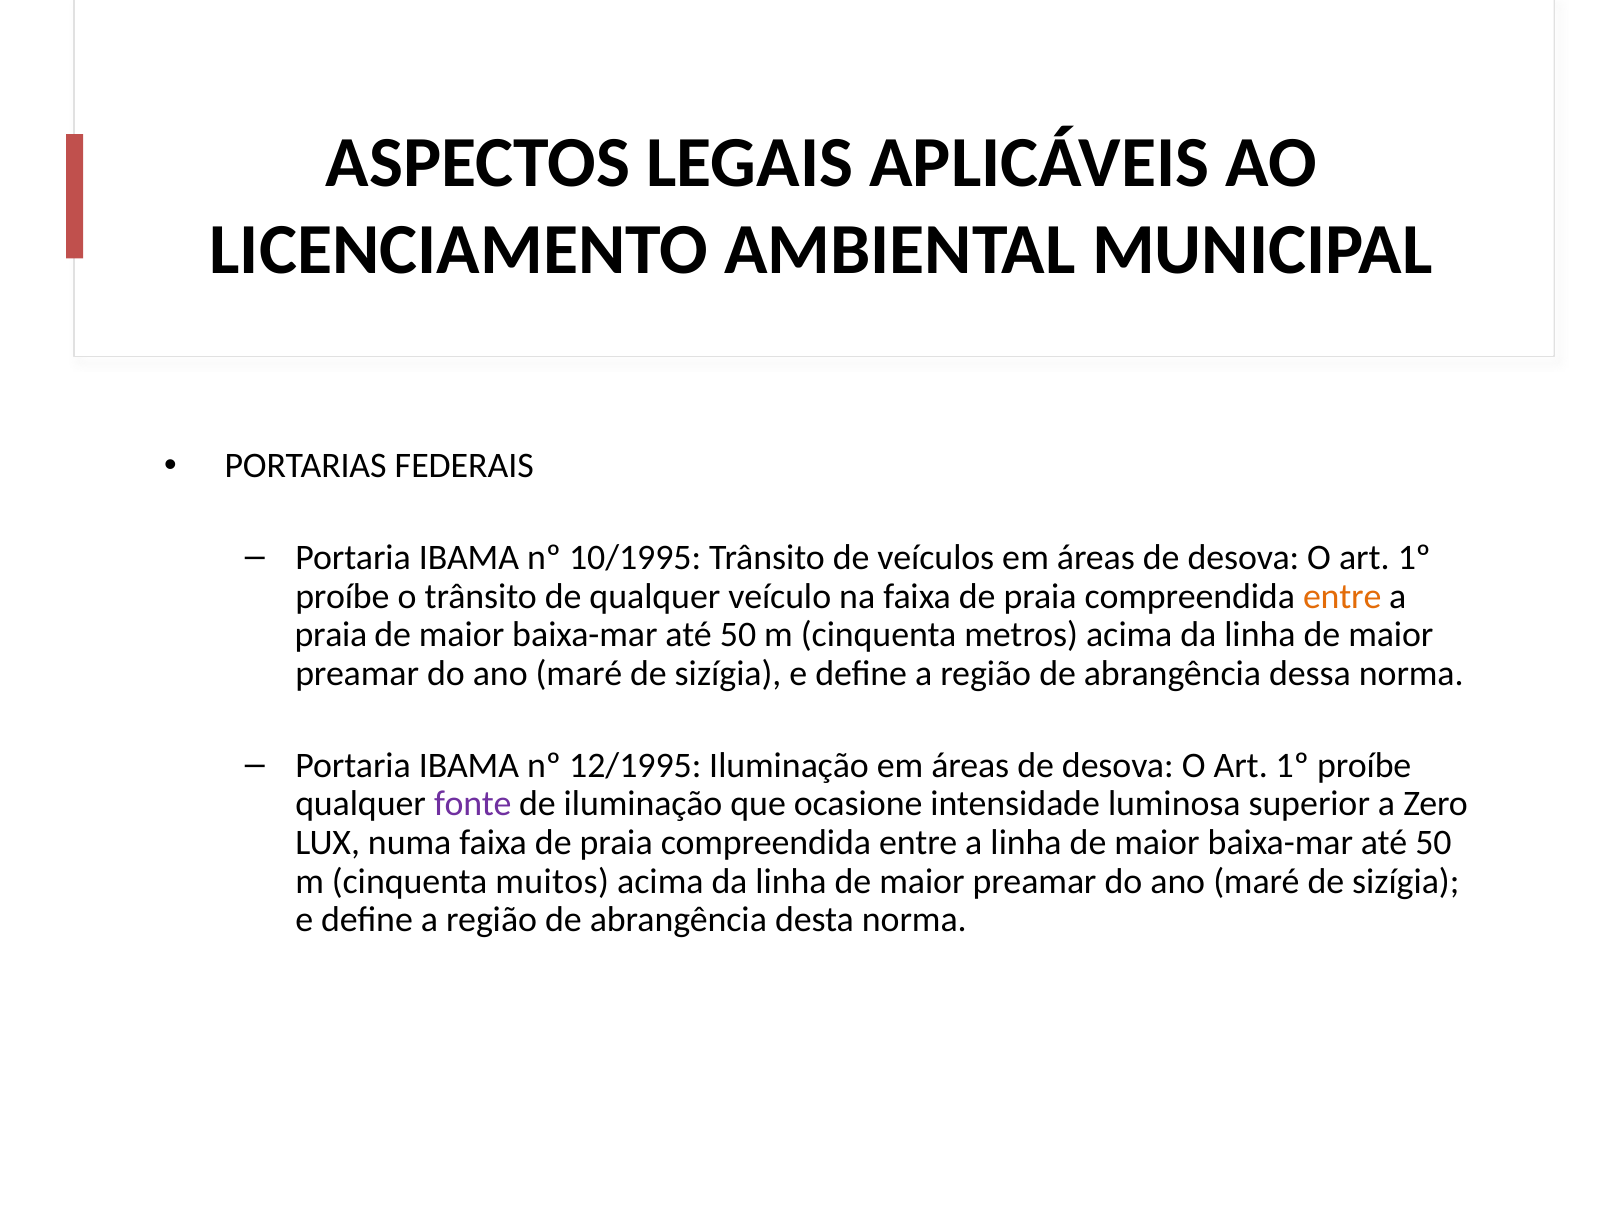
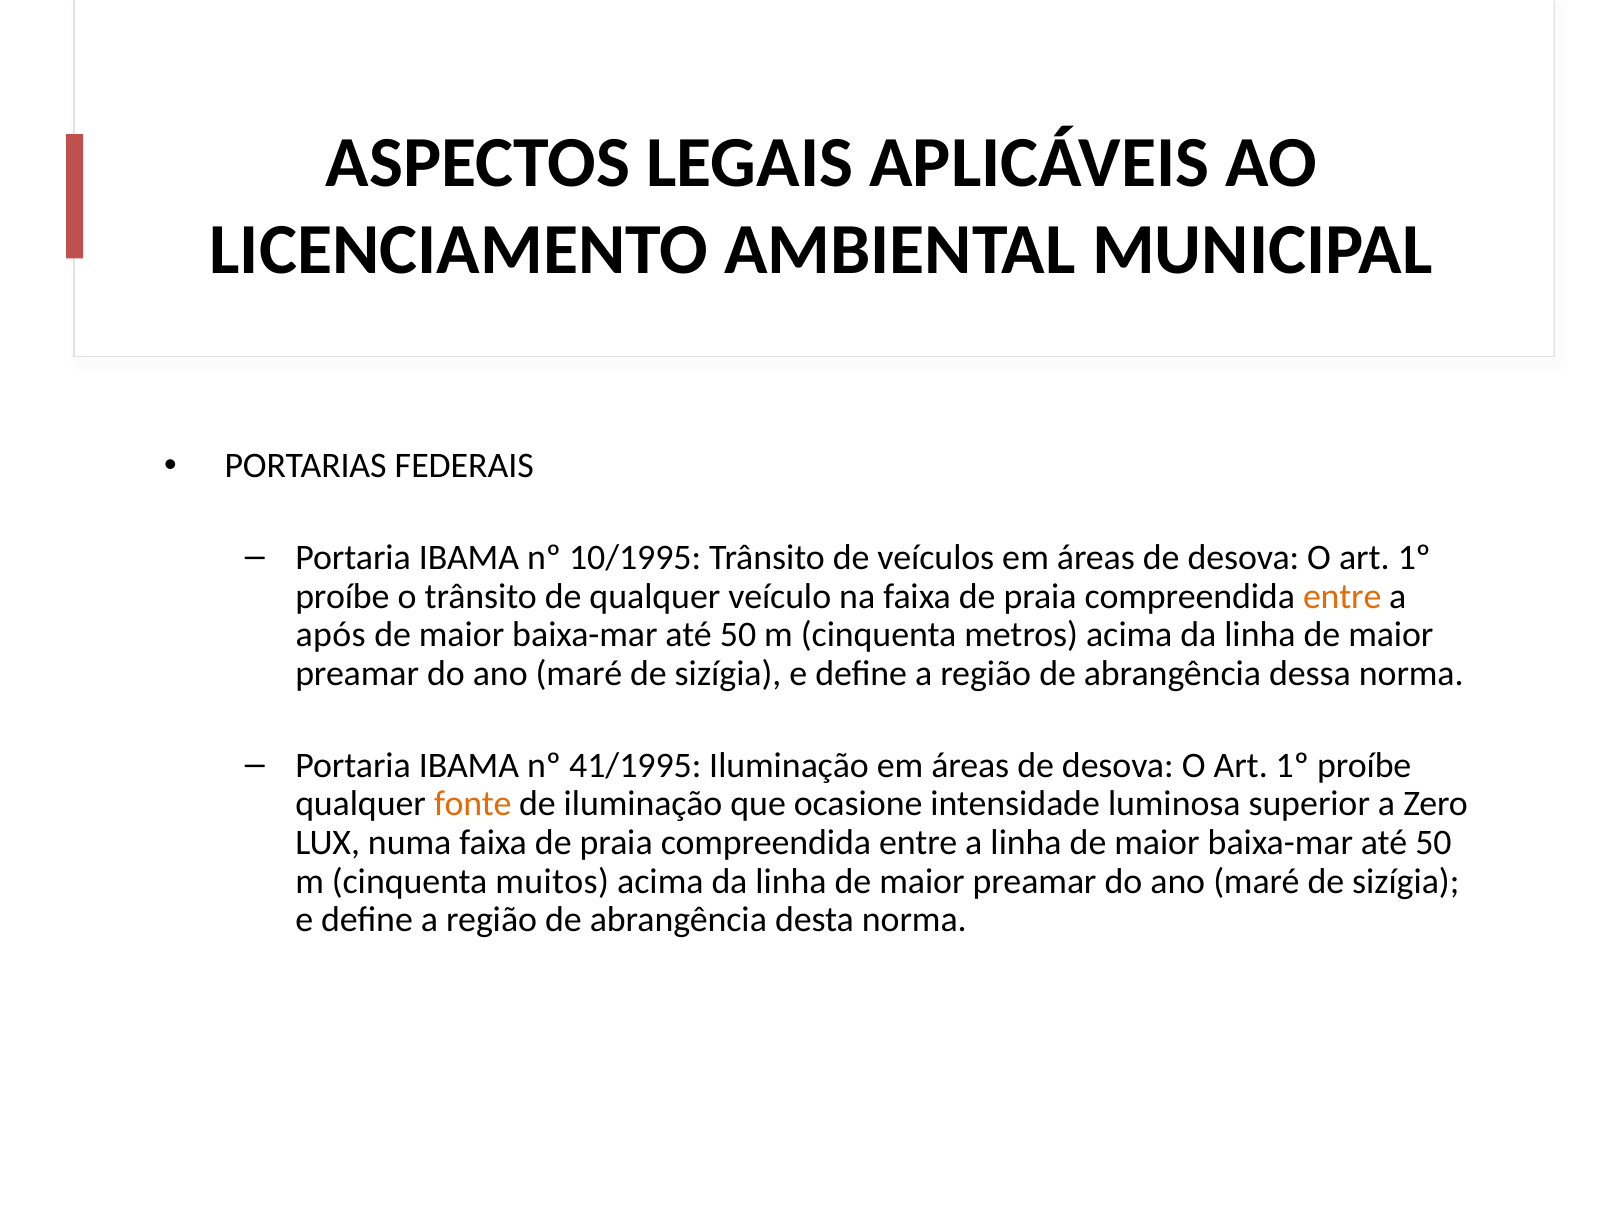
praia at (331, 635): praia -> após
12/1995: 12/1995 -> 41/1995
fonte colour: purple -> orange
